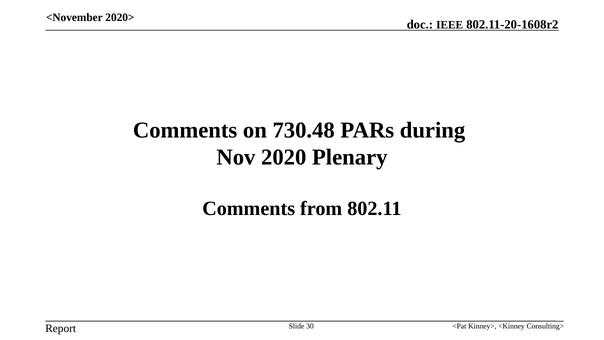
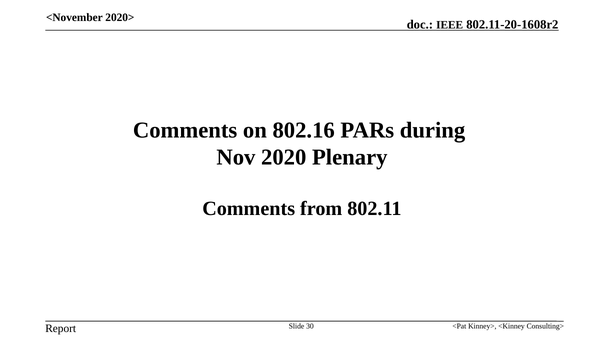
730.48: 730.48 -> 802.16
